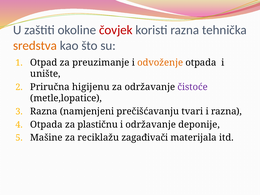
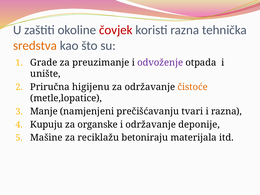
Otpad: Otpad -> Grade
odvoženje colour: orange -> purple
čistoće colour: purple -> orange
Razna at (44, 111): Razna -> Manje
Otpada at (46, 125): Otpada -> Kupuju
plastičnu: plastičnu -> organske
zagađivači: zagađivači -> betoniraju
